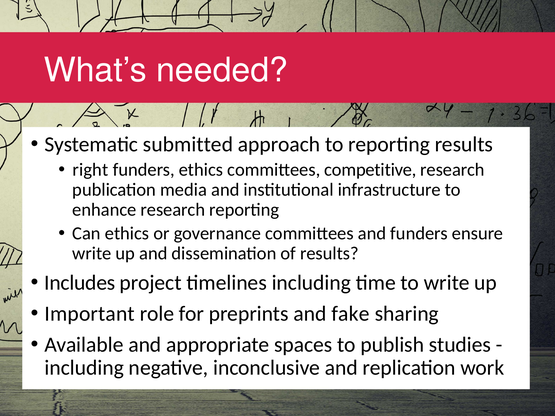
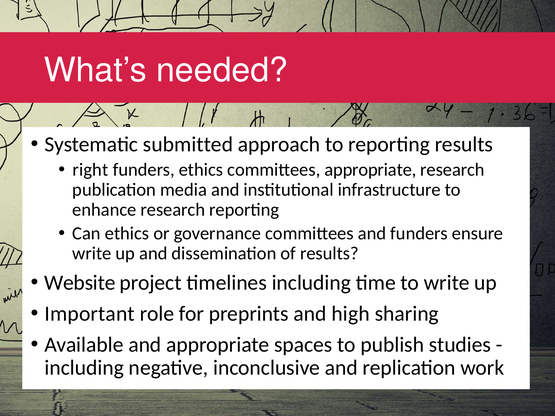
committees competitive: competitive -> appropriate
Includes: Includes -> Website
fake: fake -> high
